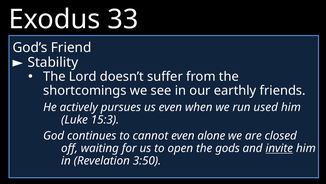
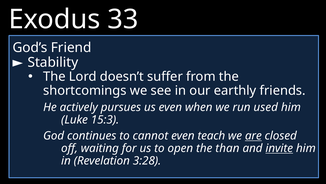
alone: alone -> teach
are underline: none -> present
gods: gods -> than
3:50: 3:50 -> 3:28
